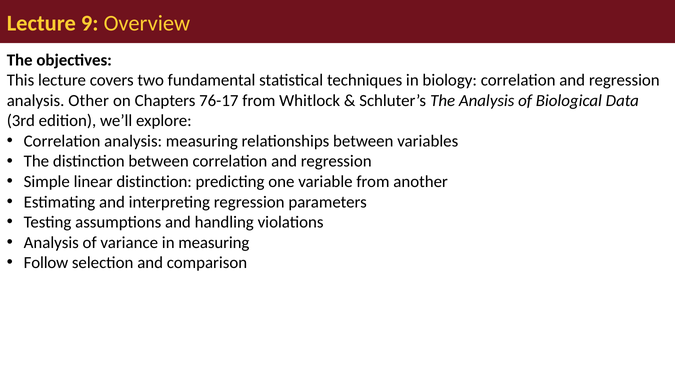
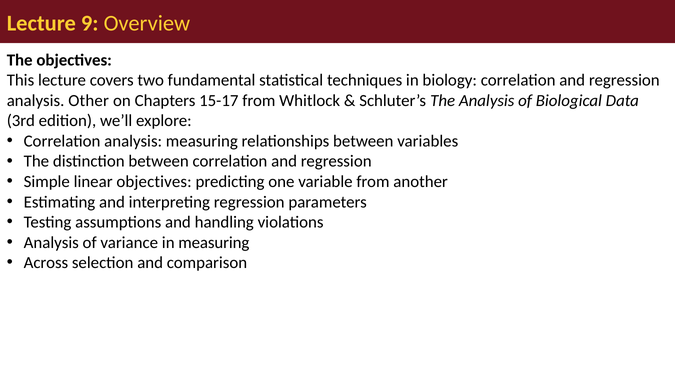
76-17: 76-17 -> 15-17
linear distinction: distinction -> objectives
Follow: Follow -> Across
